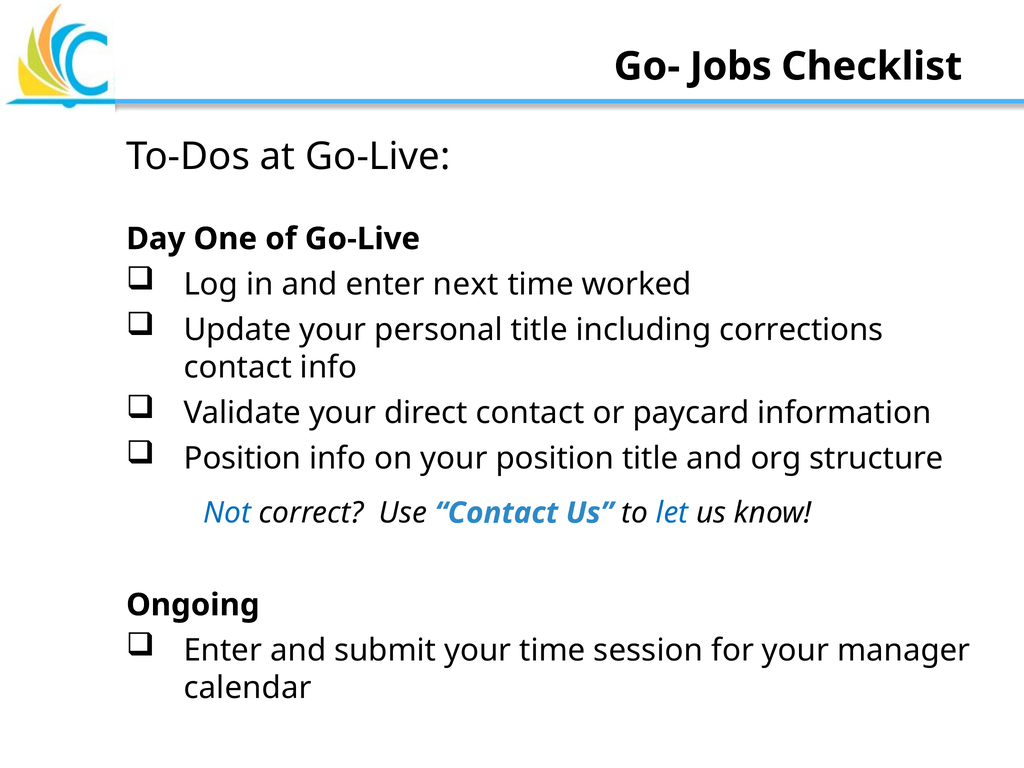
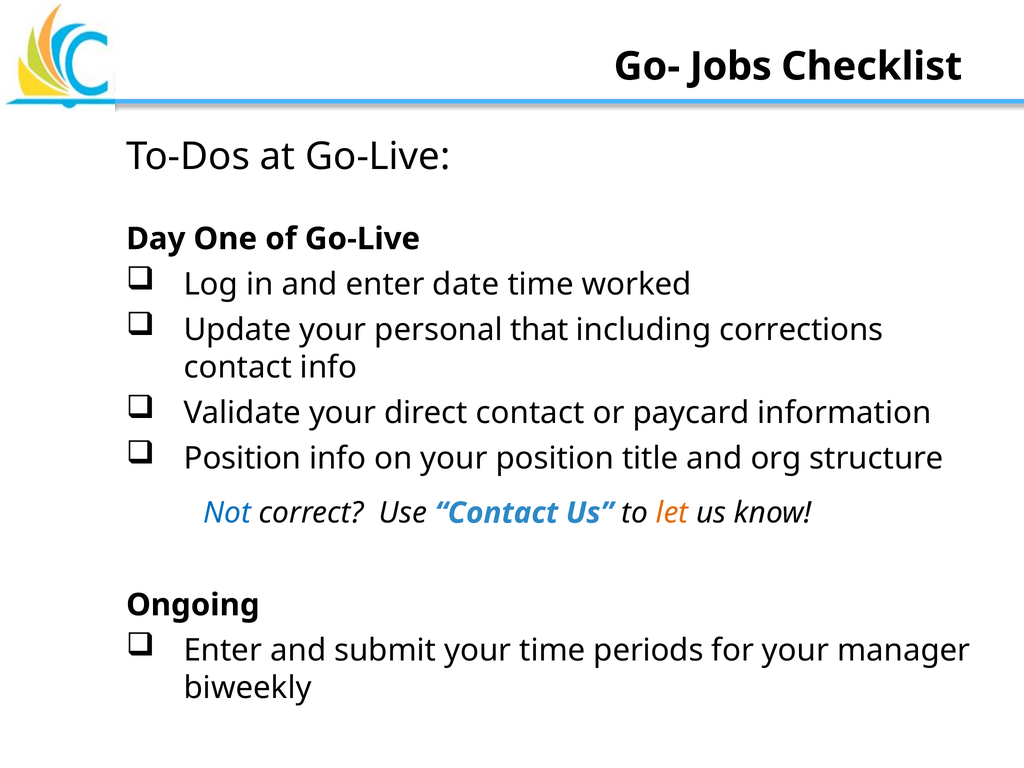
next: next -> date
personal title: title -> that
let colour: blue -> orange
session: session -> periods
calendar: calendar -> biweekly
